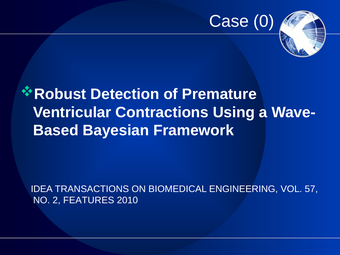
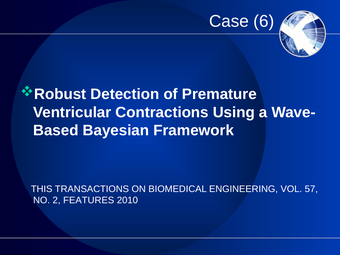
0: 0 -> 6
IDEA: IDEA -> THIS
